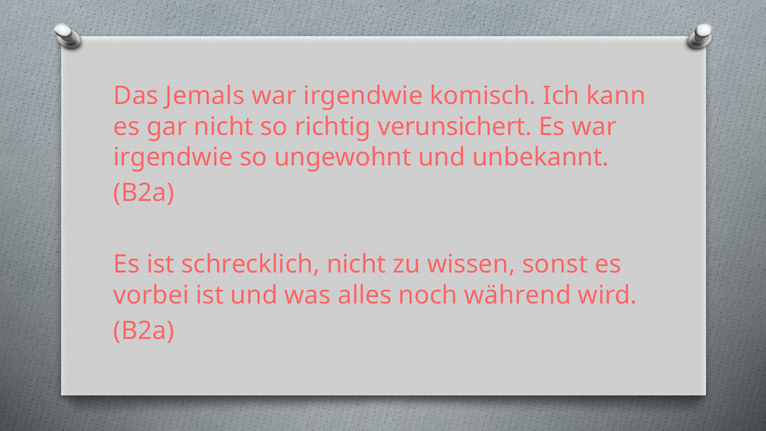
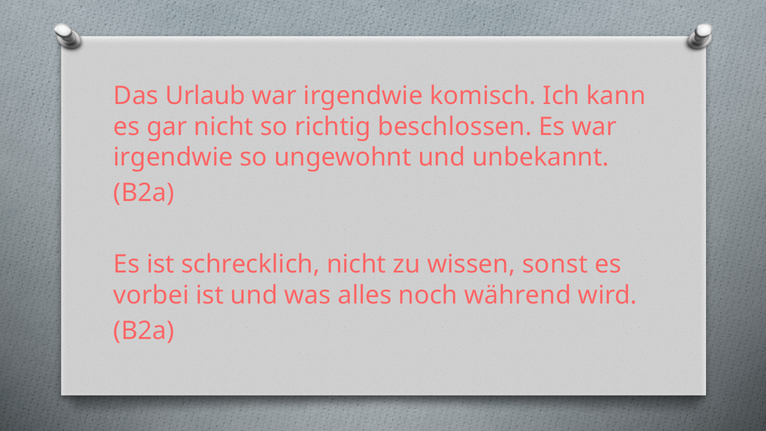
Jemals: Jemals -> Urlaub
verunsichert: verunsichert -> beschlossen
